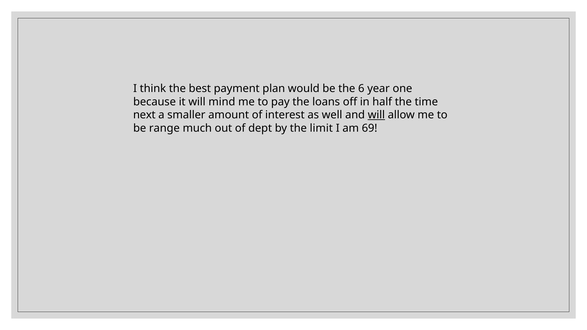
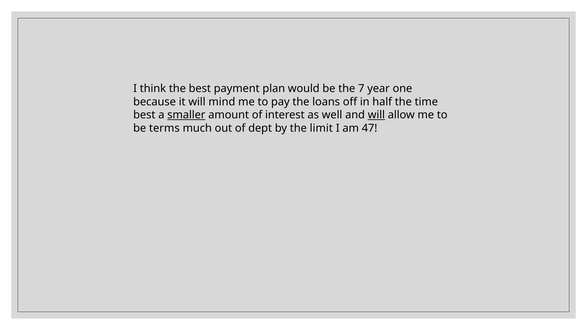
6: 6 -> 7
next at (144, 115): next -> best
smaller underline: none -> present
range: range -> terms
69: 69 -> 47
